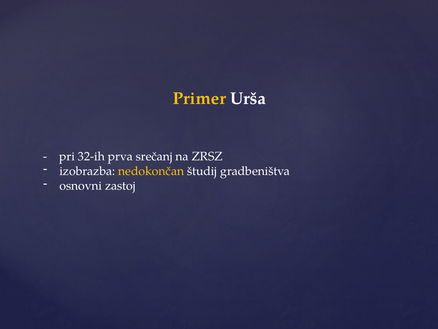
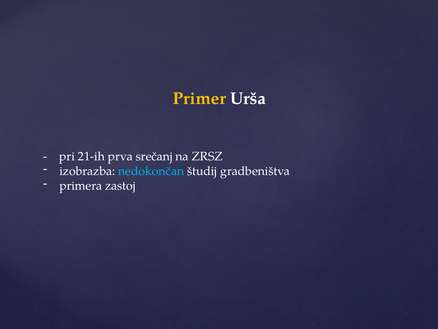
32-ih: 32-ih -> 21-ih
nedokončan colour: yellow -> light blue
osnovni: osnovni -> primera
